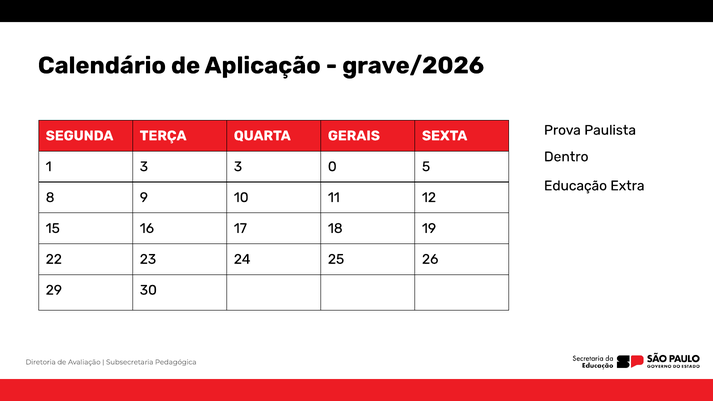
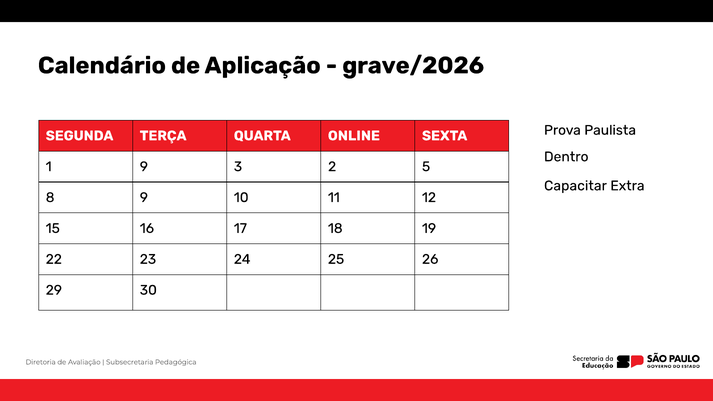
GERAIS: GERAIS -> ONLINE
1 3: 3 -> 9
0: 0 -> 2
Educação: Educação -> Capacitar
